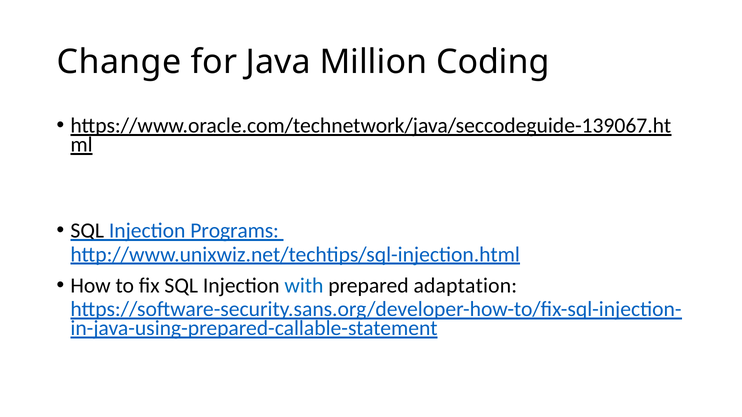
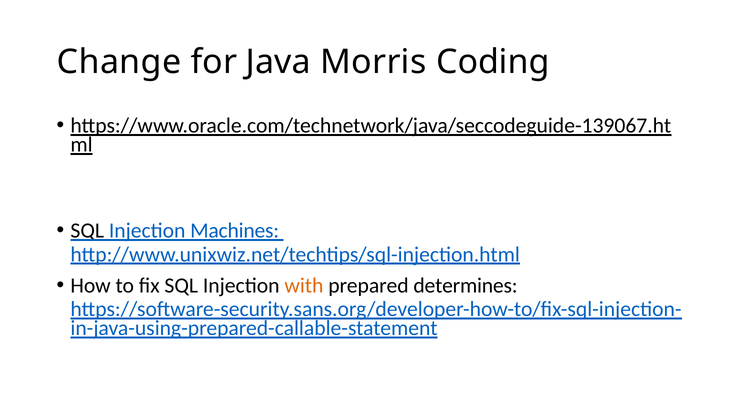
Million: Million -> Morris
Programs: Programs -> Machines
with colour: blue -> orange
adaptation: adaptation -> determines
